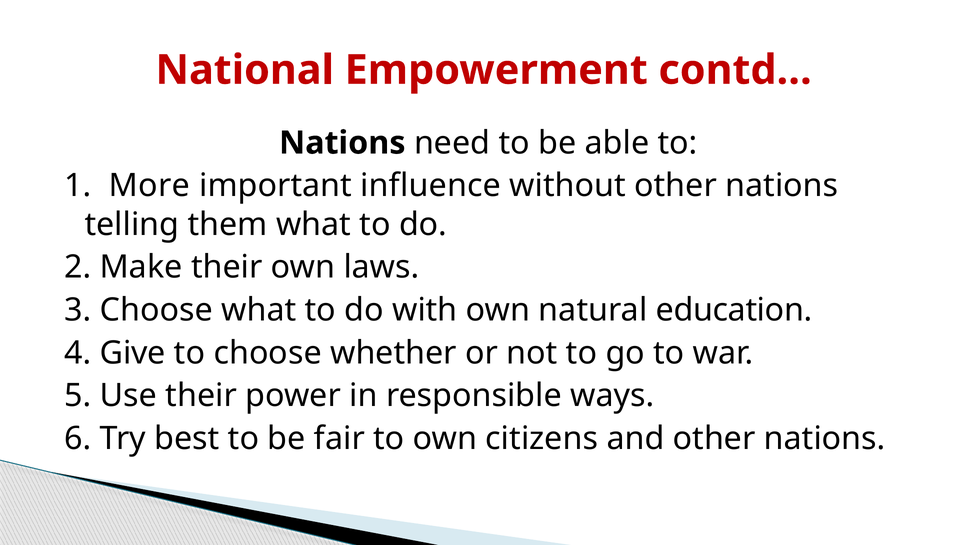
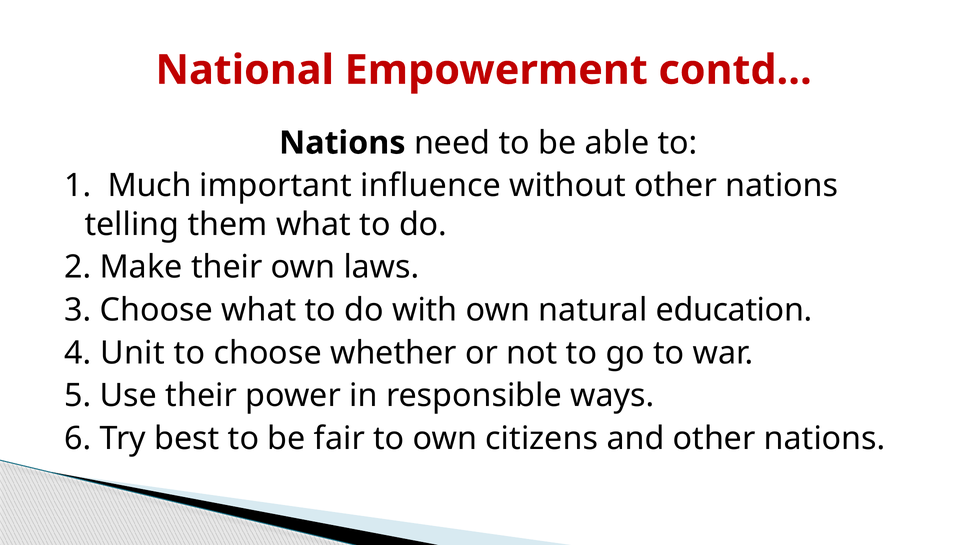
More: More -> Much
Give: Give -> Unit
